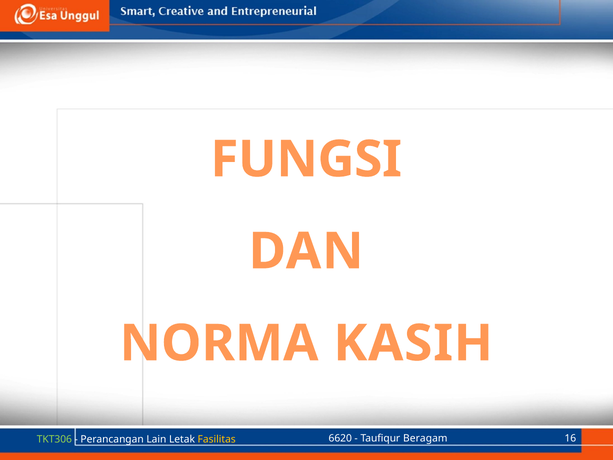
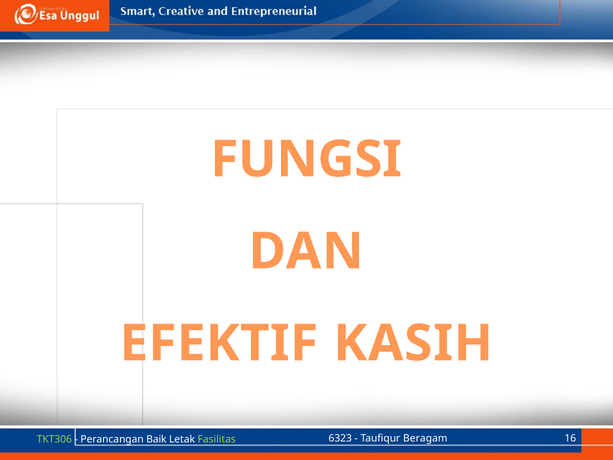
NORMA: NORMA -> EFEKTIF
6620: 6620 -> 6323
Lain: Lain -> Baik
Fasilitas colour: yellow -> light green
